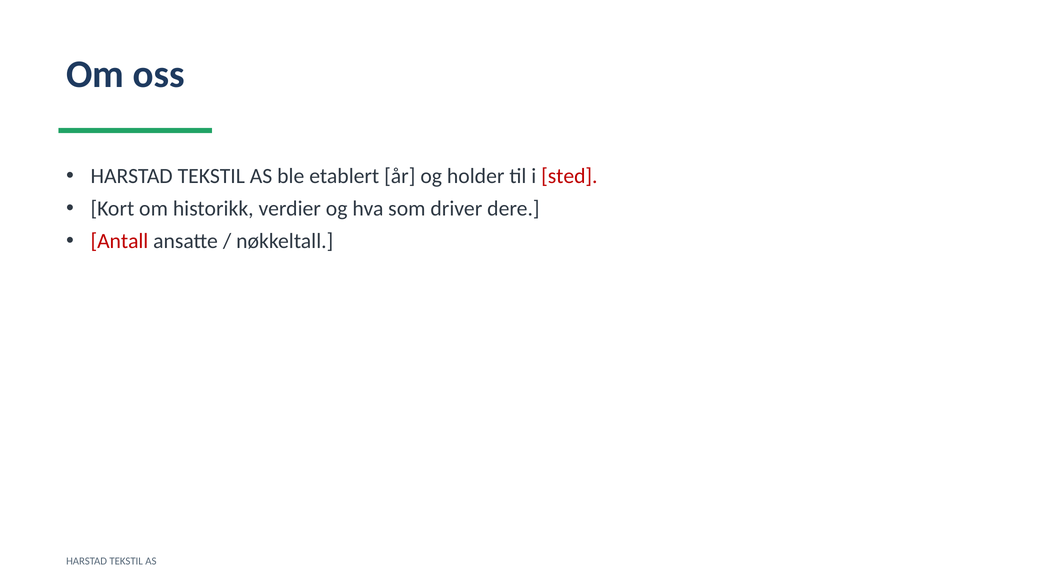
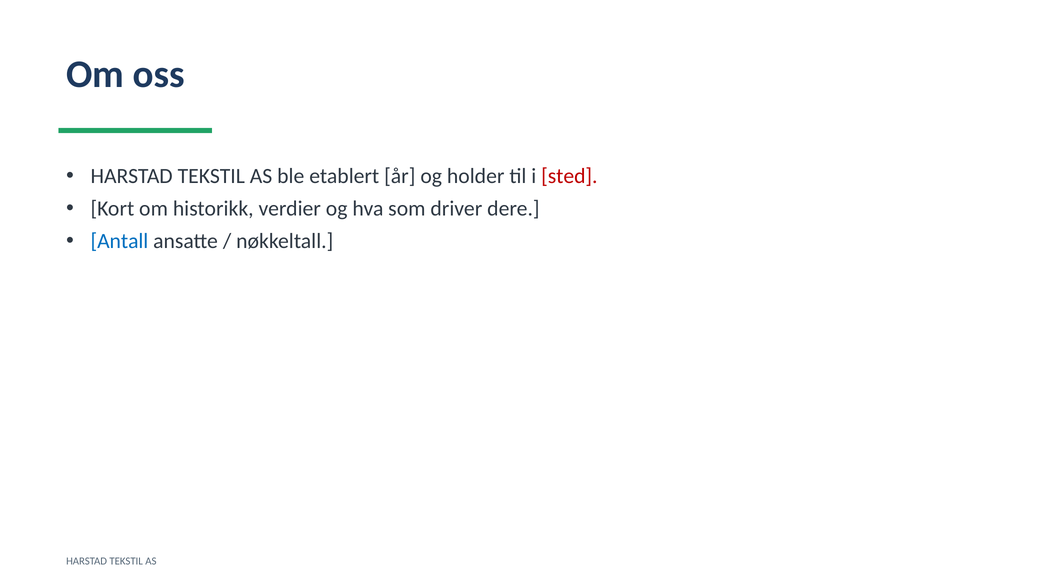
Antall colour: red -> blue
